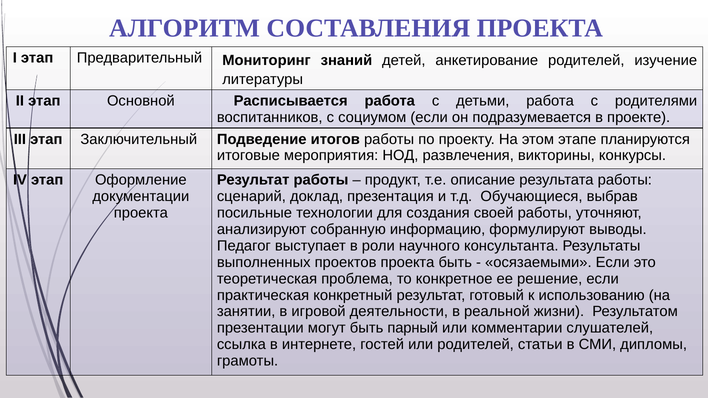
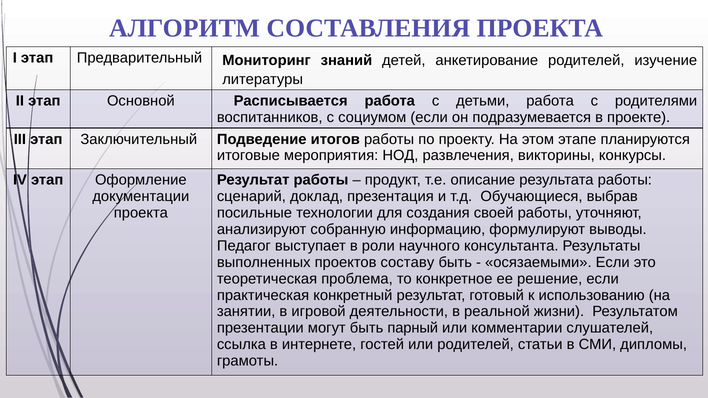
проектов проекта: проекта -> составу
